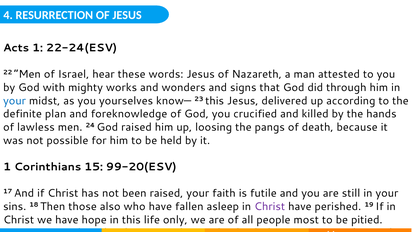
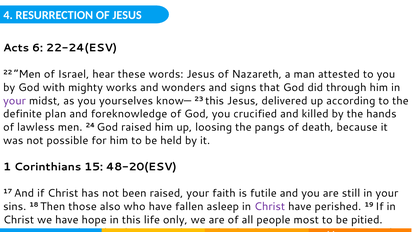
Acts 1: 1 -> 6
your at (15, 101) colour: blue -> purple
99-20(ESV: 99-20(ESV -> 48-20(ESV
